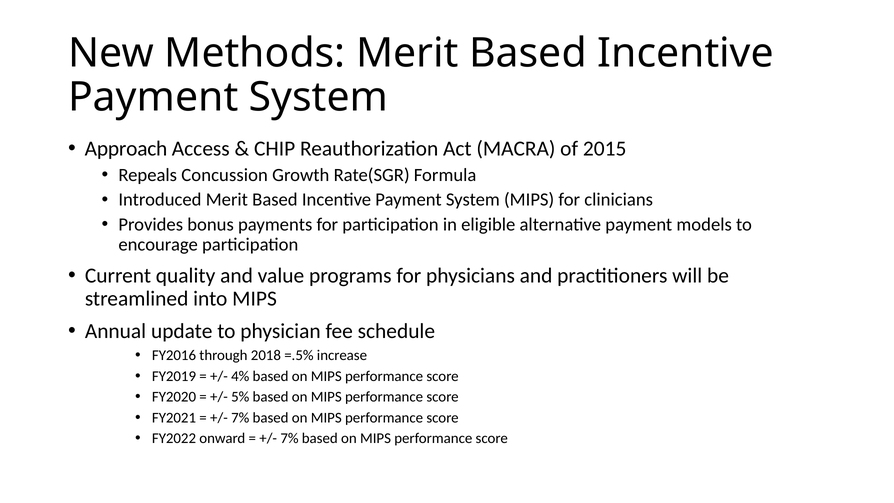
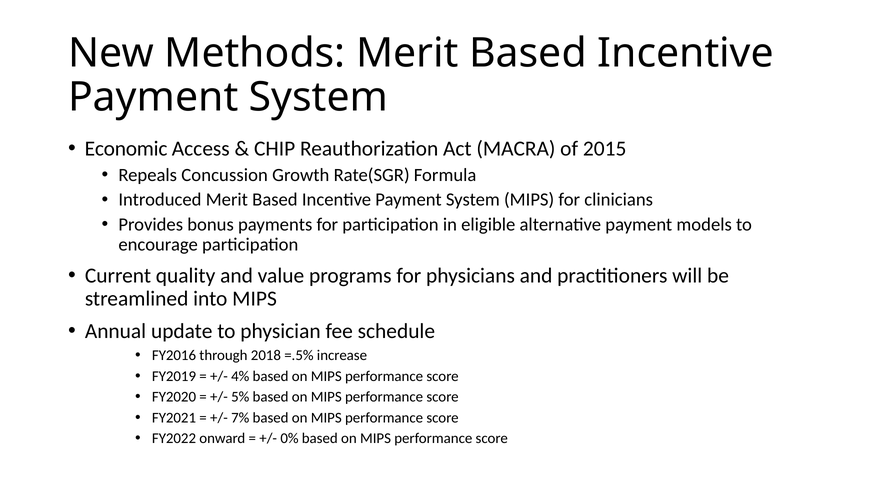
Approach: Approach -> Economic
7% at (289, 438): 7% -> 0%
